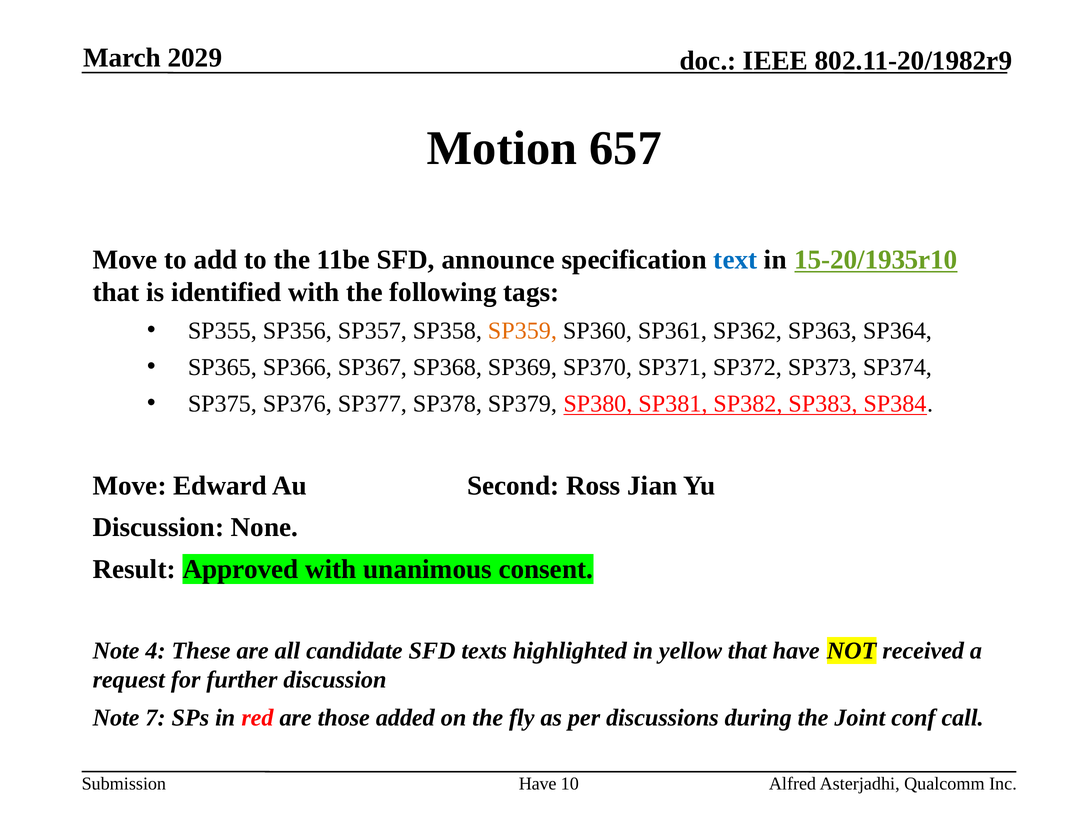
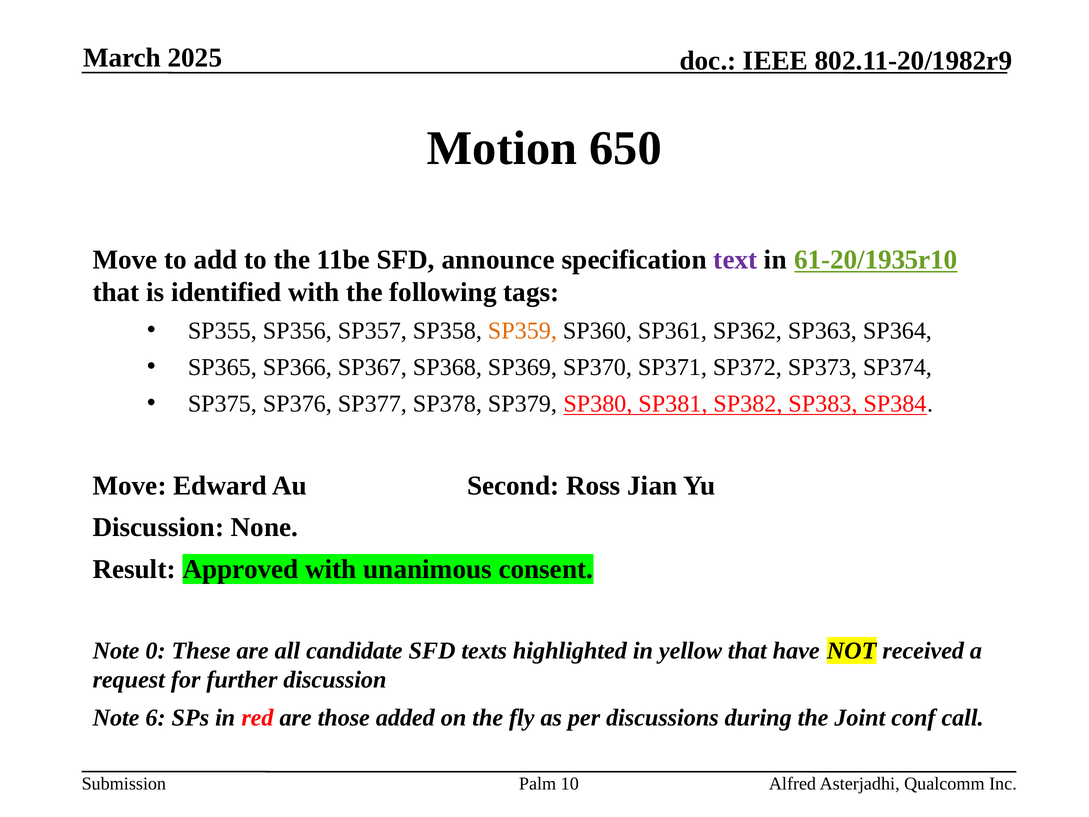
2029: 2029 -> 2025
657: 657 -> 650
text colour: blue -> purple
15-20/1935r10: 15-20/1935r10 -> 61-20/1935r10
4: 4 -> 0
7: 7 -> 6
Have at (538, 783): Have -> Palm
